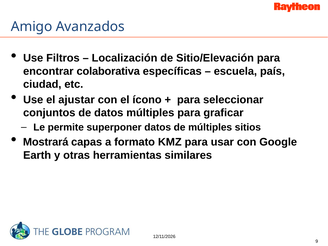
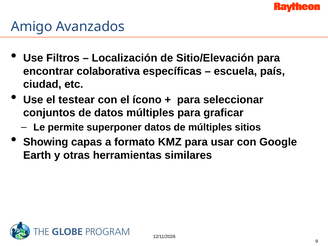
ajustar: ajustar -> testear
Mostrará: Mostrará -> Showing
